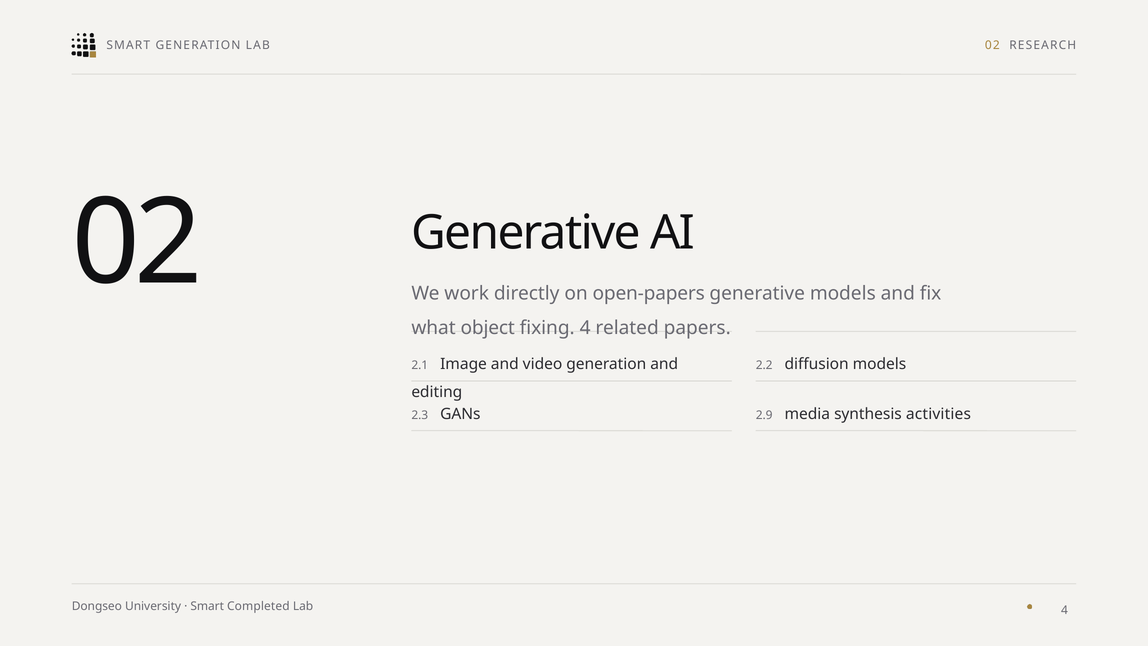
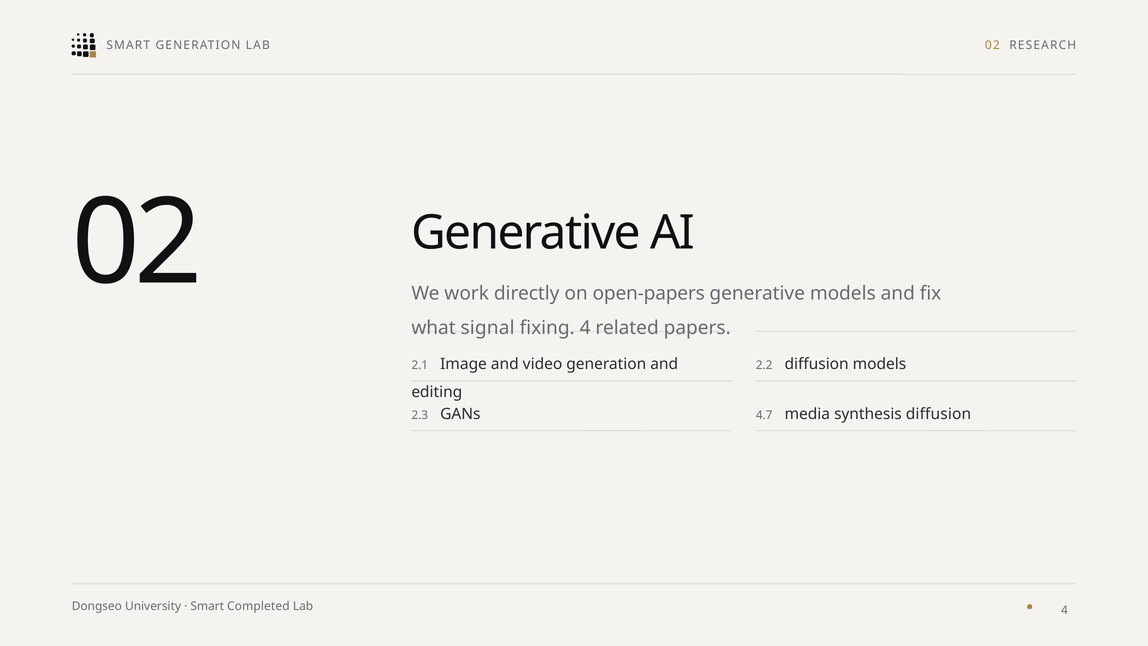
object: object -> signal
2.9: 2.9 -> 4.7
synthesis activities: activities -> diffusion
